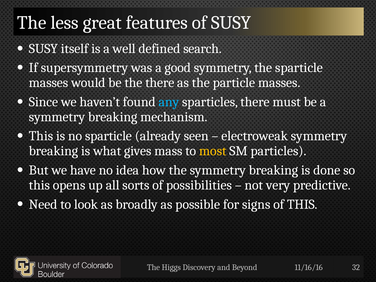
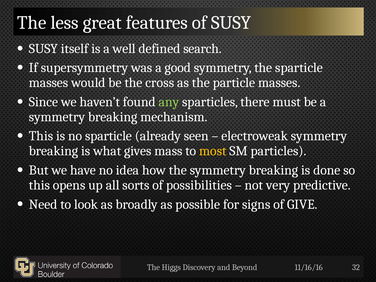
the there: there -> cross
any colour: light blue -> light green
of THIS: THIS -> GIVE
